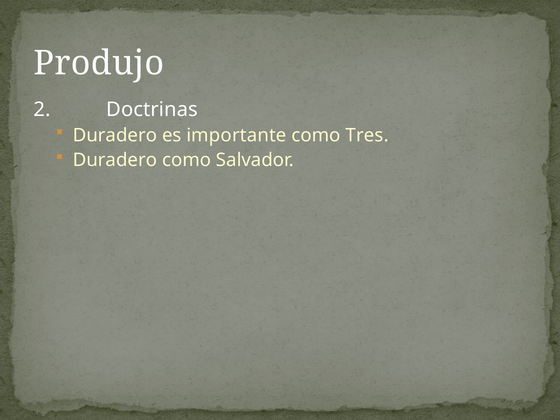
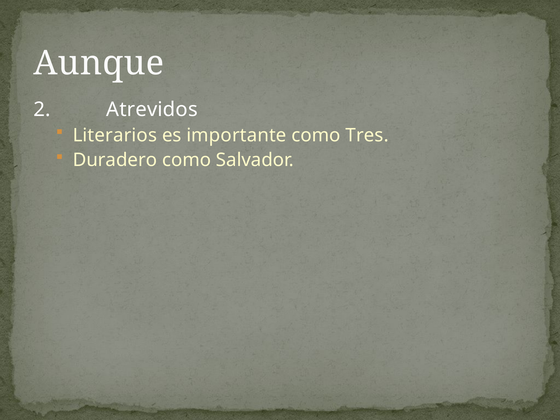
Produjo: Produjo -> Aunque
Doctrinas: Doctrinas -> Atrevidos
Duradero at (115, 135): Duradero -> Literarios
